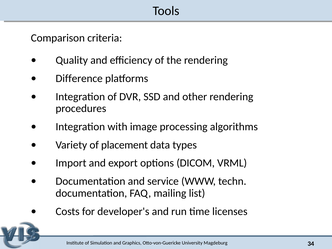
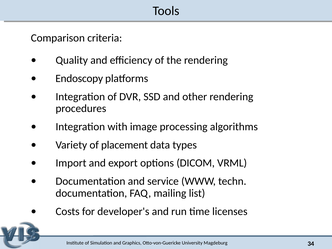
Difference: Difference -> Endoscopy
